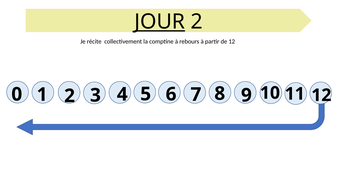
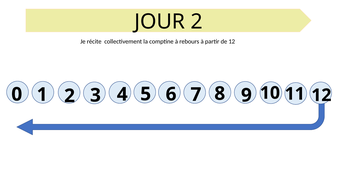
JOUR underline: present -> none
